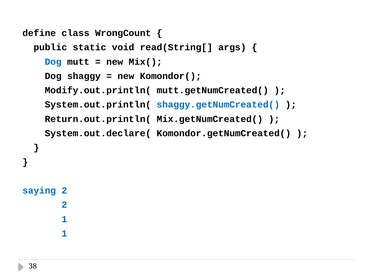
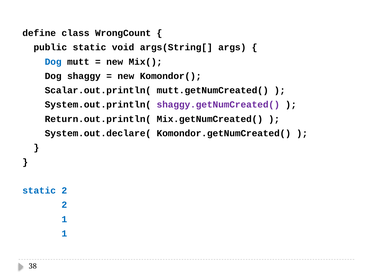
read(String[: read(String[ -> args(String[
Modify.out.println(: Modify.out.println( -> Scalar.out.println(
shaggy.getNumCreated( colour: blue -> purple
saying at (39, 190): saying -> static
